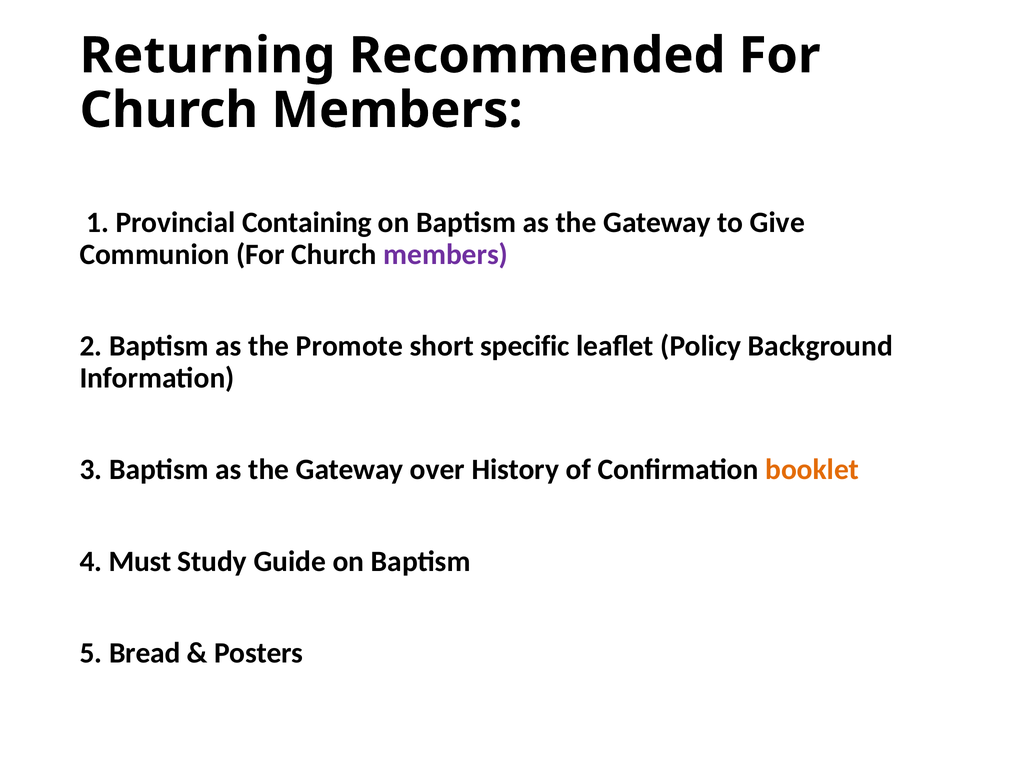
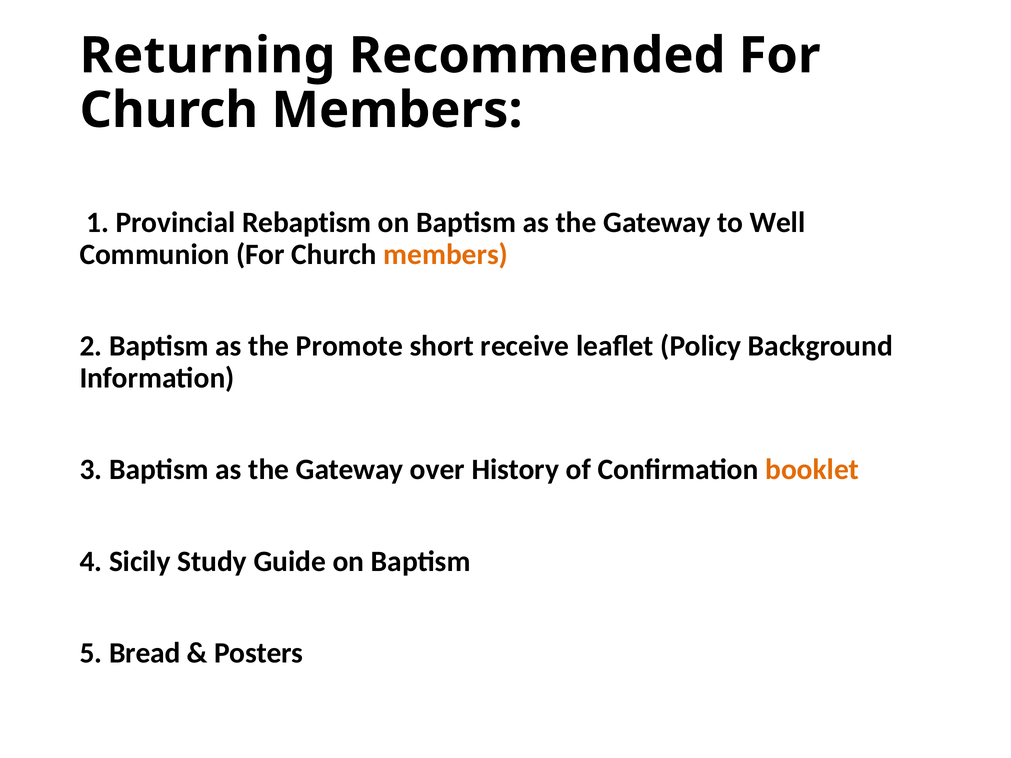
Containing: Containing -> Rebaptism
Give: Give -> Well
members at (446, 254) colour: purple -> orange
specific: specific -> receive
Must: Must -> Sicily
